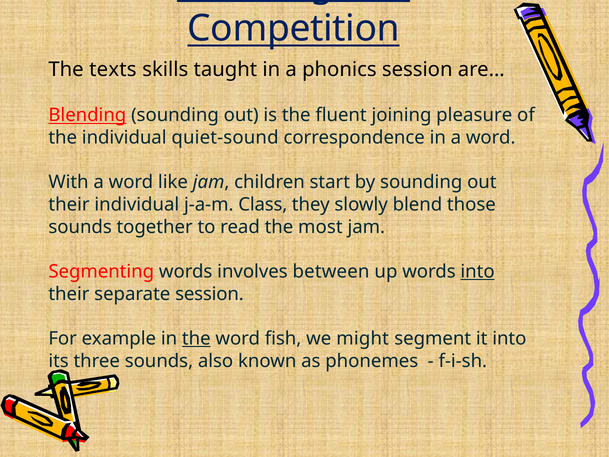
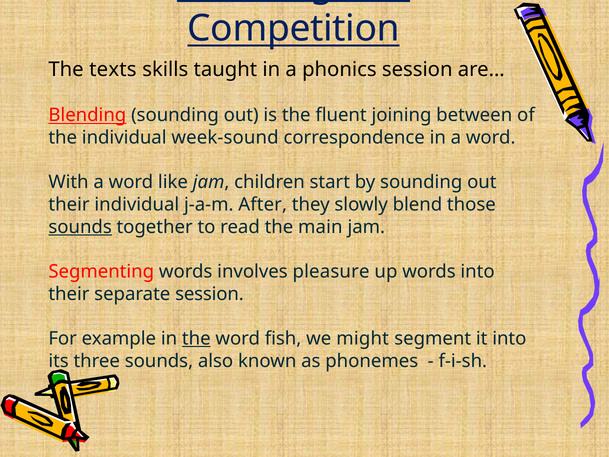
pleasure: pleasure -> between
quiet-sound: quiet-sound -> week-sound
Class: Class -> After
sounds at (80, 227) underline: none -> present
most: most -> main
between: between -> pleasure
into at (478, 272) underline: present -> none
